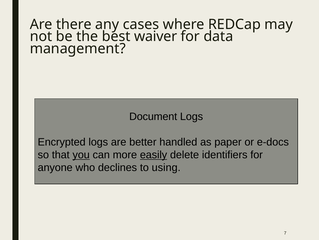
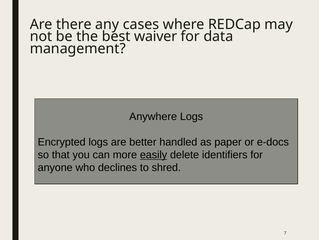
Document: Document -> Anywhere
you underline: present -> none
using: using -> shred
